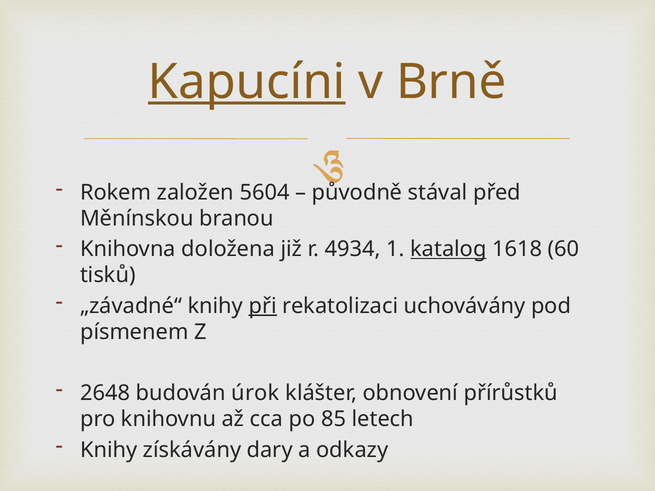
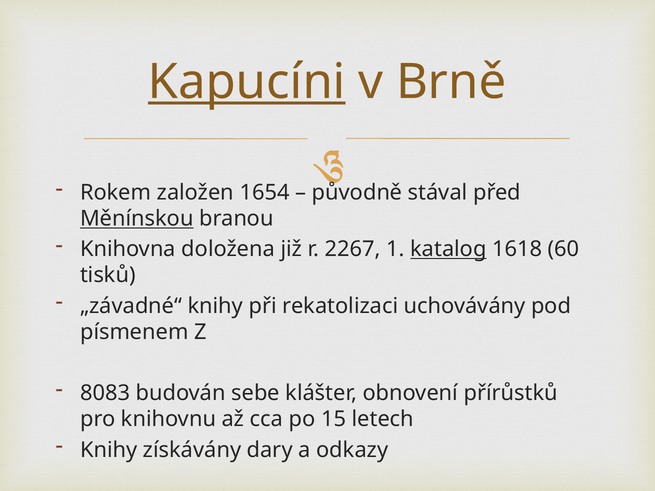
5604: 5604 -> 1654
Měnínskou underline: none -> present
4934: 4934 -> 2267
při underline: present -> none
2648: 2648 -> 8083
úrok: úrok -> sebe
85: 85 -> 15
